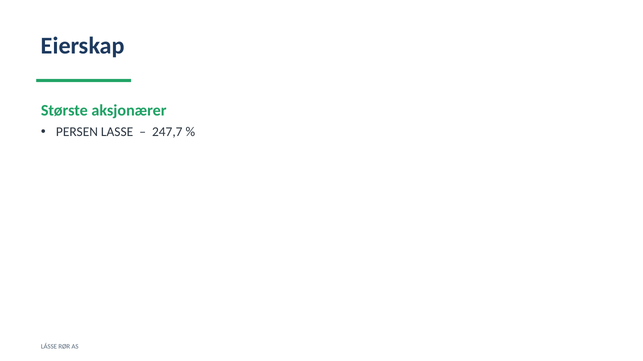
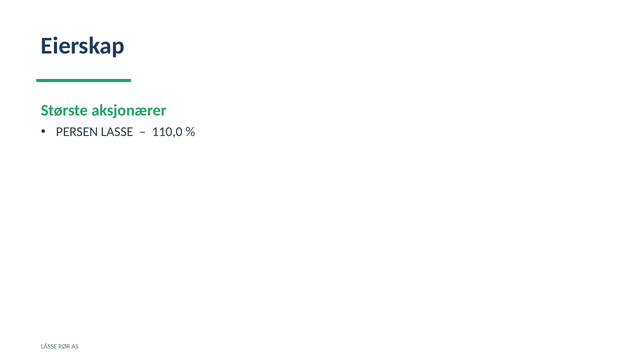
247,7: 247,7 -> 110,0
